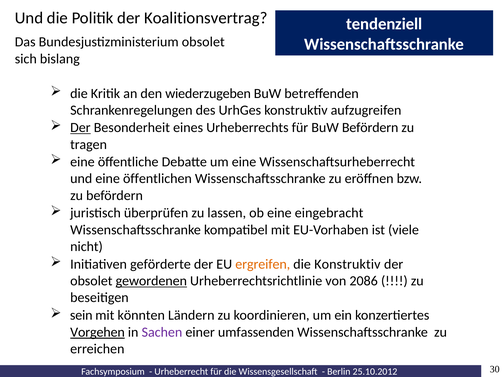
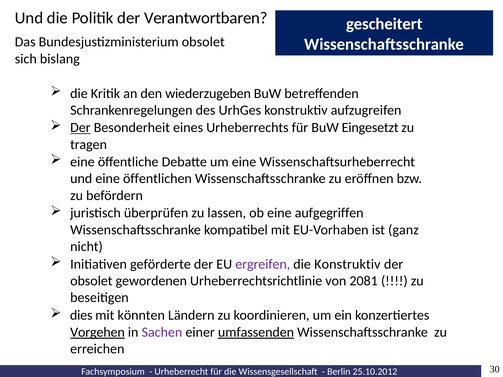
Koalitionsvertrag: Koalitionsvertrag -> Verantwortbaren
tendenziell: tendenziell -> gescheitert
BuW Befördern: Befördern -> Eingesetzt
eingebracht: eingebracht -> aufgegriffen
viele: viele -> ganz
ergreifen colour: orange -> purple
gewordenen underline: present -> none
2086: 2086 -> 2081
sein: sein -> dies
umfassenden underline: none -> present
